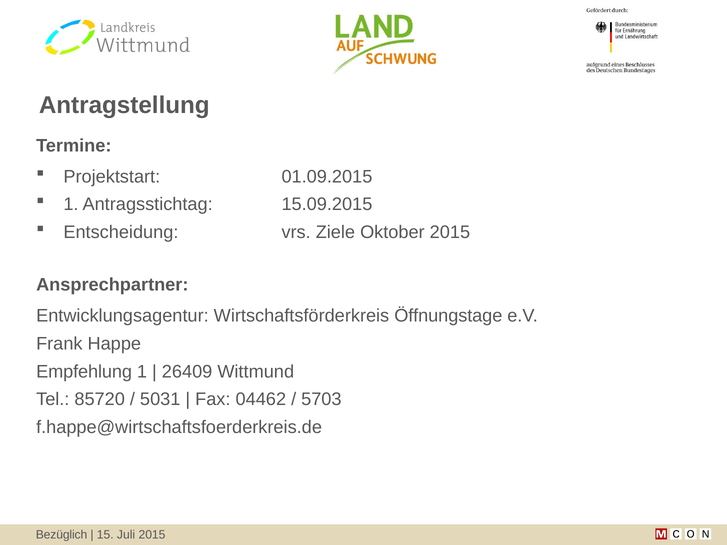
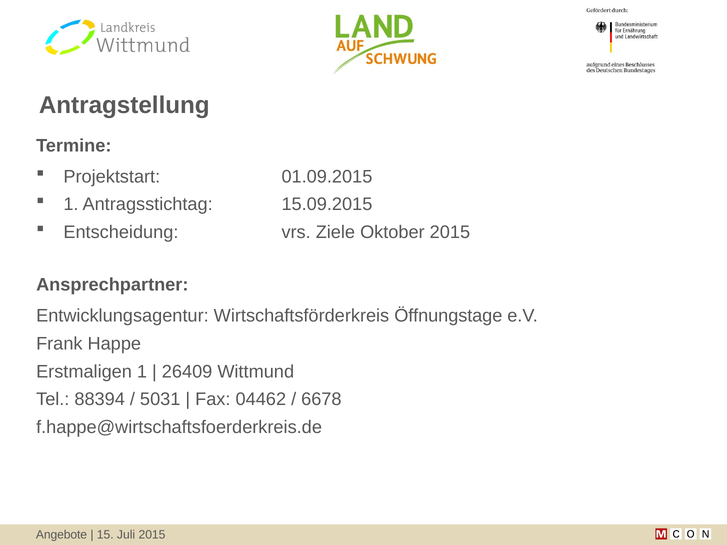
Empfehlung: Empfehlung -> Erstmaligen
85720: 85720 -> 88394
5703: 5703 -> 6678
Bezüglich: Bezüglich -> Angebote
